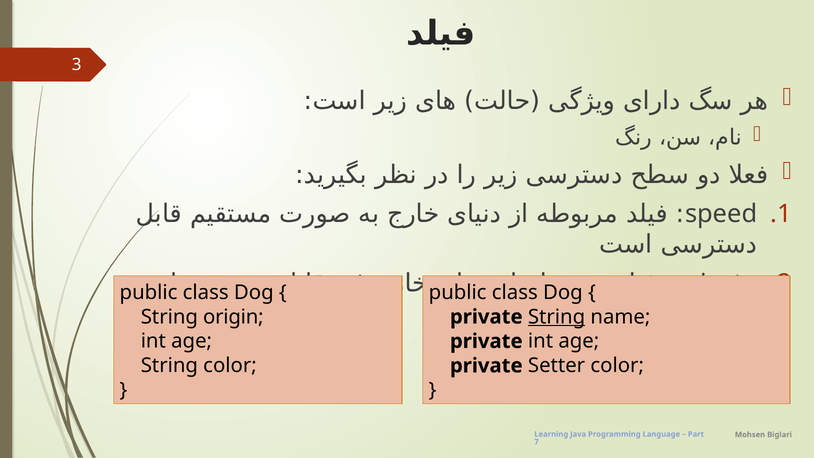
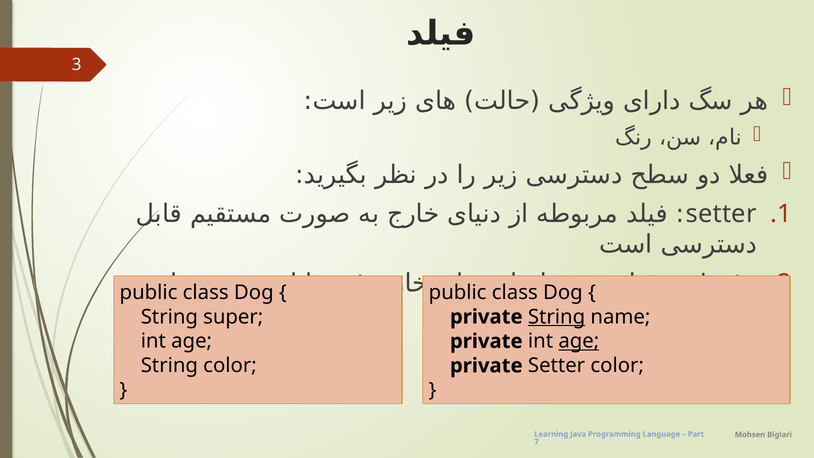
speed at (721, 214): speed -> setter
origin: origin -> super
age at (579, 341) underline: none -> present
